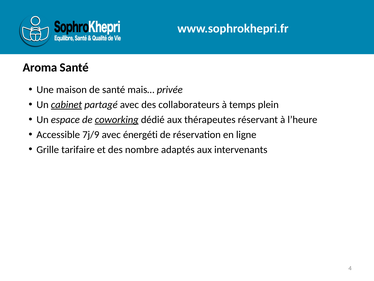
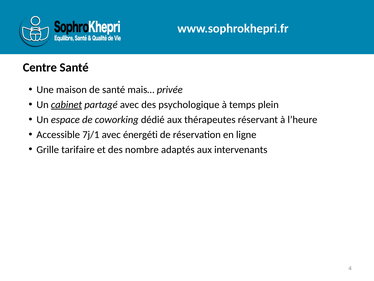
Aroma: Aroma -> Centre
collaborateurs: collaborateurs -> psychologique
coworking underline: present -> none
7j/9: 7j/9 -> 7j/1
